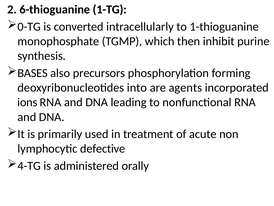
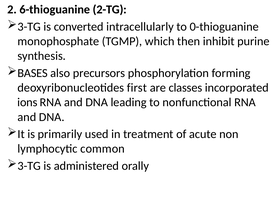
1-TG: 1-TG -> 2-TG
0-TG at (29, 27): 0-TG -> 3-TG
1-thioguanine: 1-thioguanine -> 0-thioguanine
into: into -> first
agents: agents -> classes
defective: defective -> common
4-TG at (29, 165): 4-TG -> 3-TG
